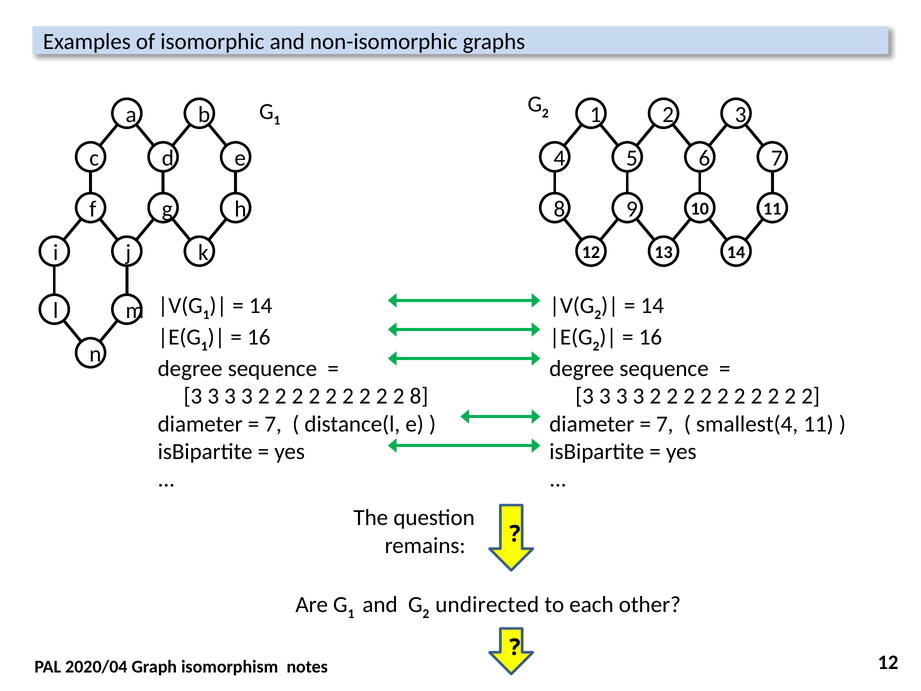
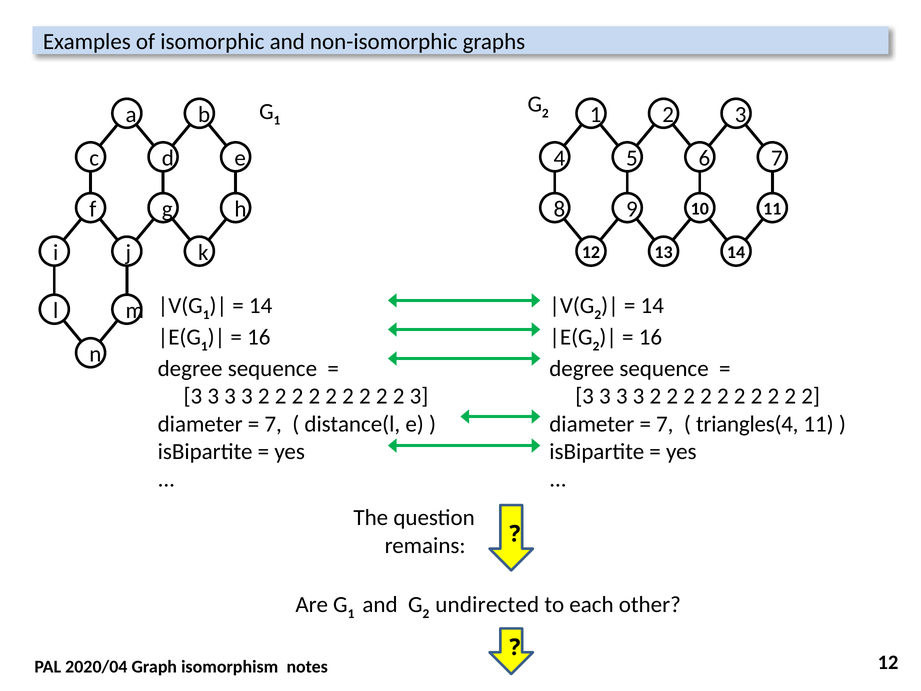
2 8: 8 -> 3
smallest(4: smallest(4 -> triangles(4
